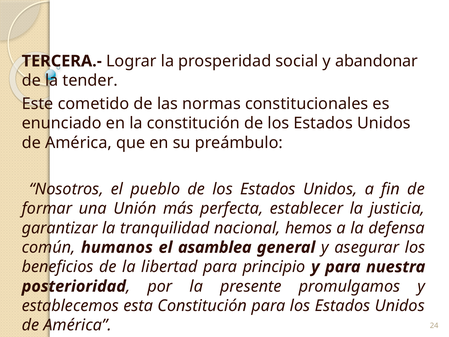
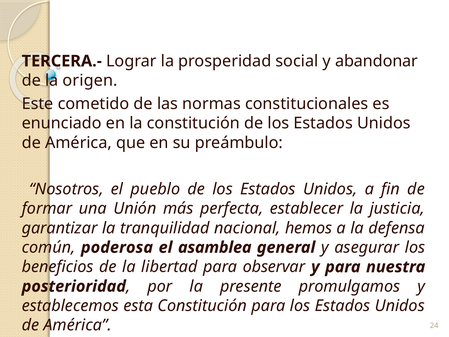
tender: tender -> origen
humanos: humanos -> poderosa
principio: principio -> observar
